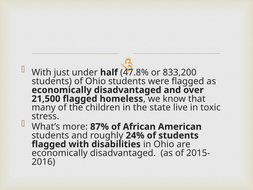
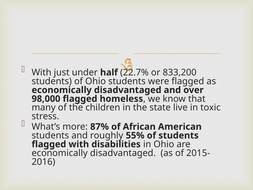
47.8%: 47.8% -> 22.7%
21,500: 21,500 -> 98,000
24%: 24% -> 55%
